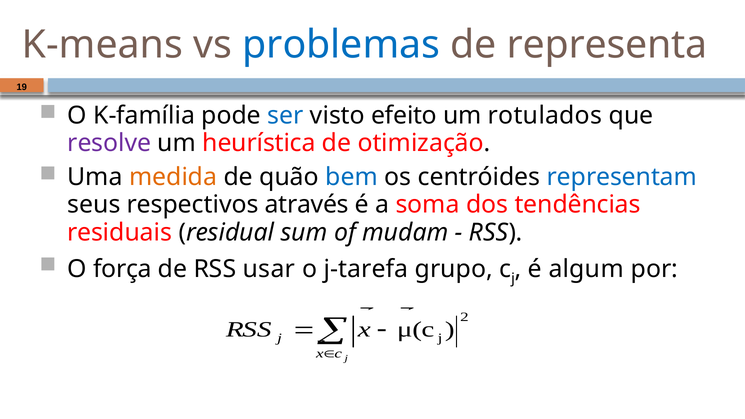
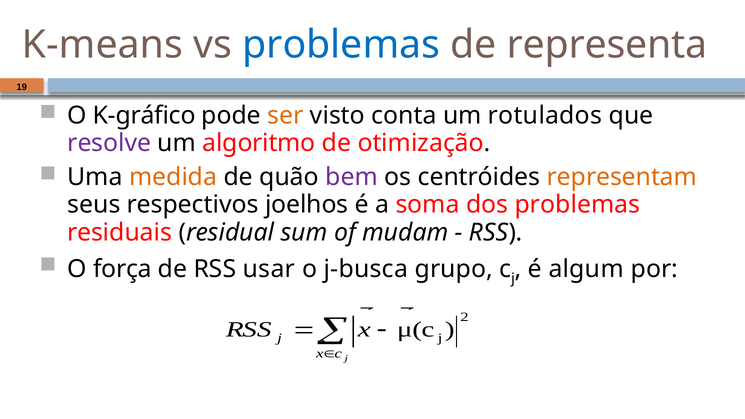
K-família: K-família -> K-gráfico
ser colour: blue -> orange
efeito: efeito -> conta
heurística: heurística -> algoritmo
bem colour: blue -> purple
representam colour: blue -> orange
através: através -> joelhos
dos tendências: tendências -> problemas
j-tarefa: j-tarefa -> j-busca
